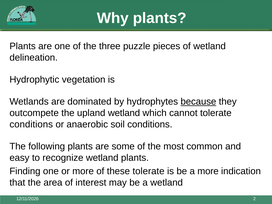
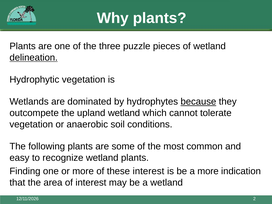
delineation underline: none -> present
conditions at (31, 124): conditions -> vegetation
these tolerate: tolerate -> interest
